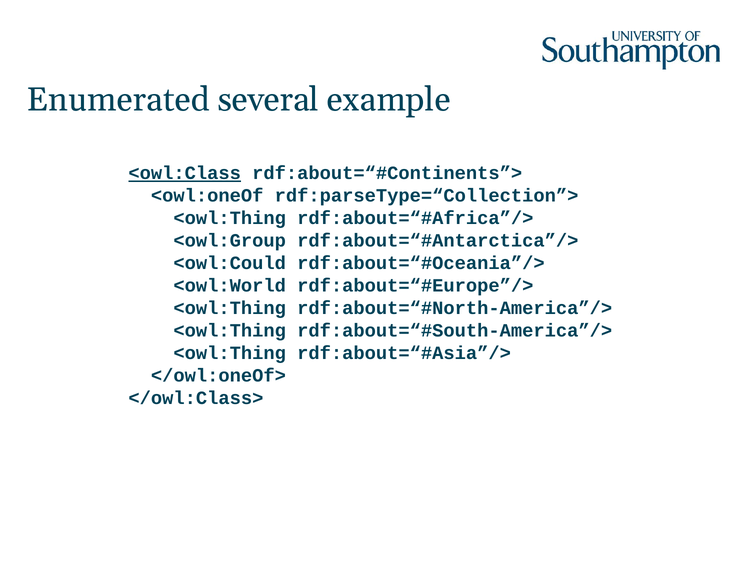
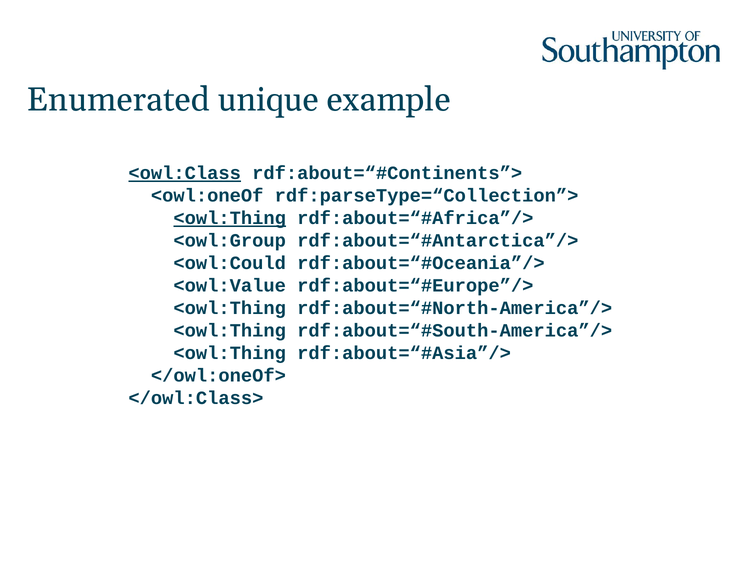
several: several -> unique
<owl:Thing at (230, 218) underline: none -> present
<owl:World: <owl:World -> <owl:Value
